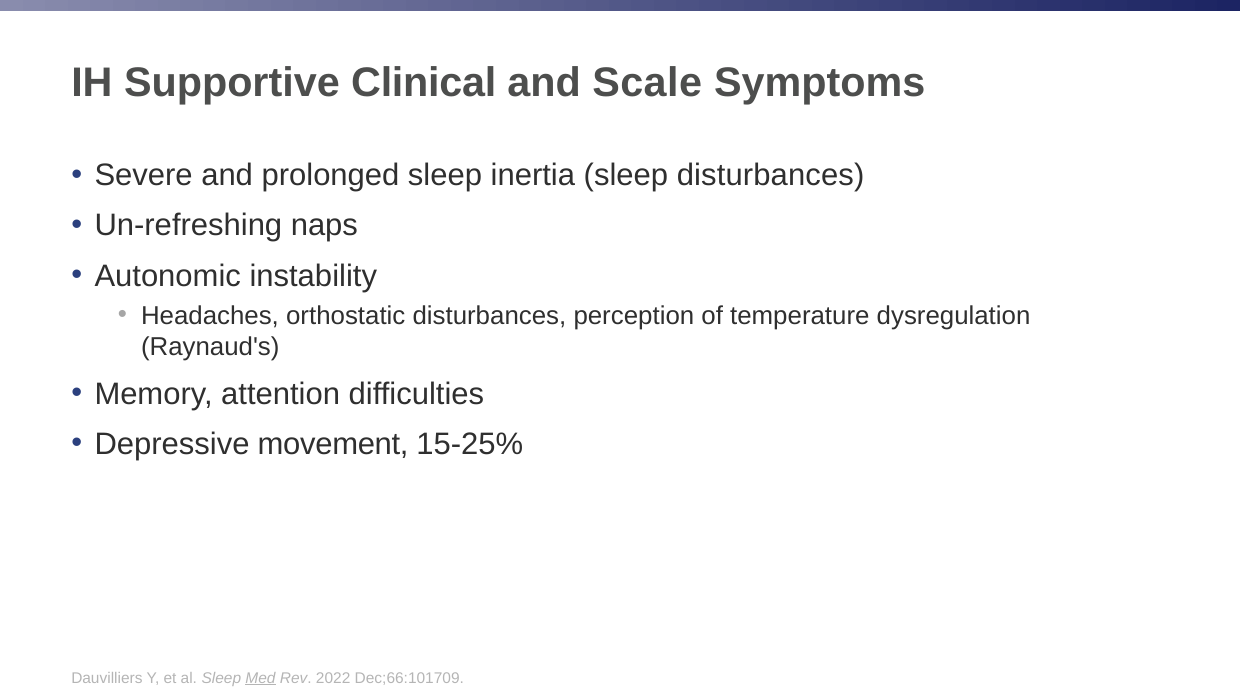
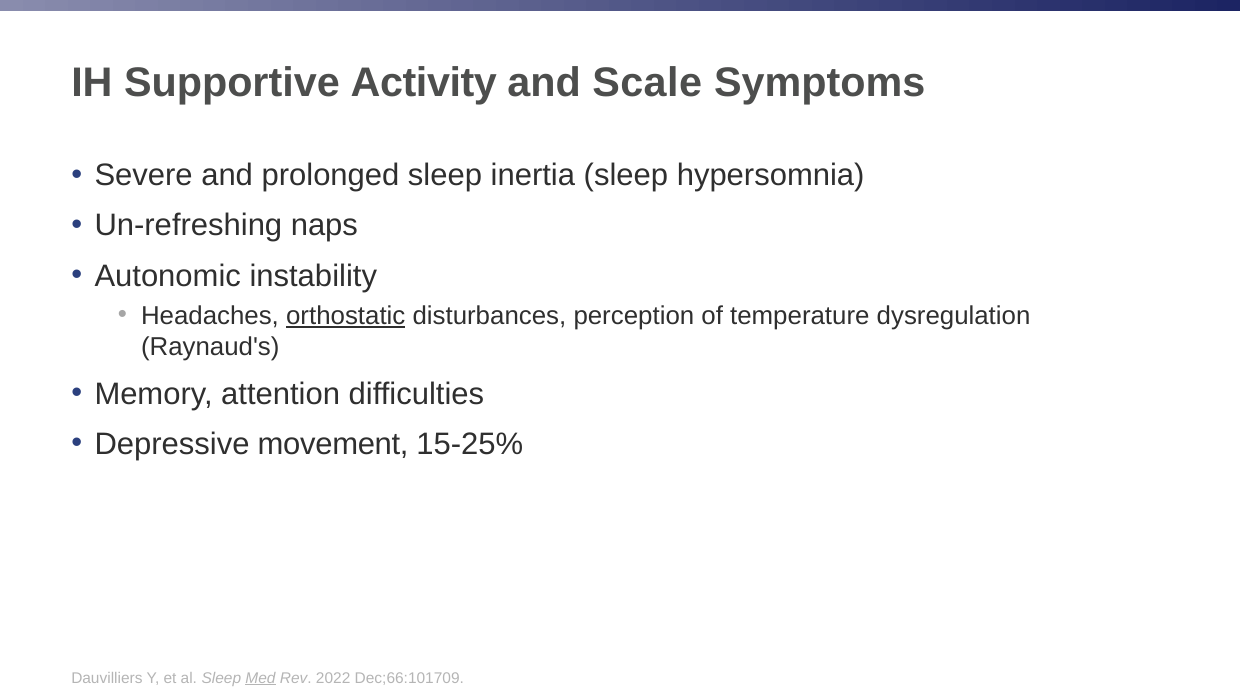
Clinical: Clinical -> Activity
sleep disturbances: disturbances -> hypersomnia
orthostatic underline: none -> present
